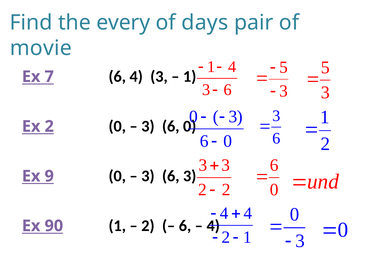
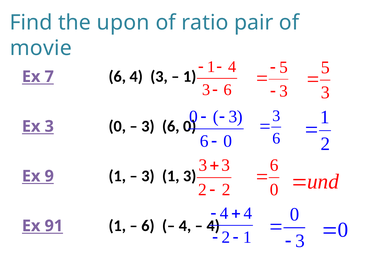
every: every -> upon
days: days -> ratio
Ex 2: 2 -> 3
9 0: 0 -> 1
6 at (171, 176): 6 -> 1
90: 90 -> 91
2 at (148, 226): 2 -> 6
6 at (185, 226): 6 -> 4
